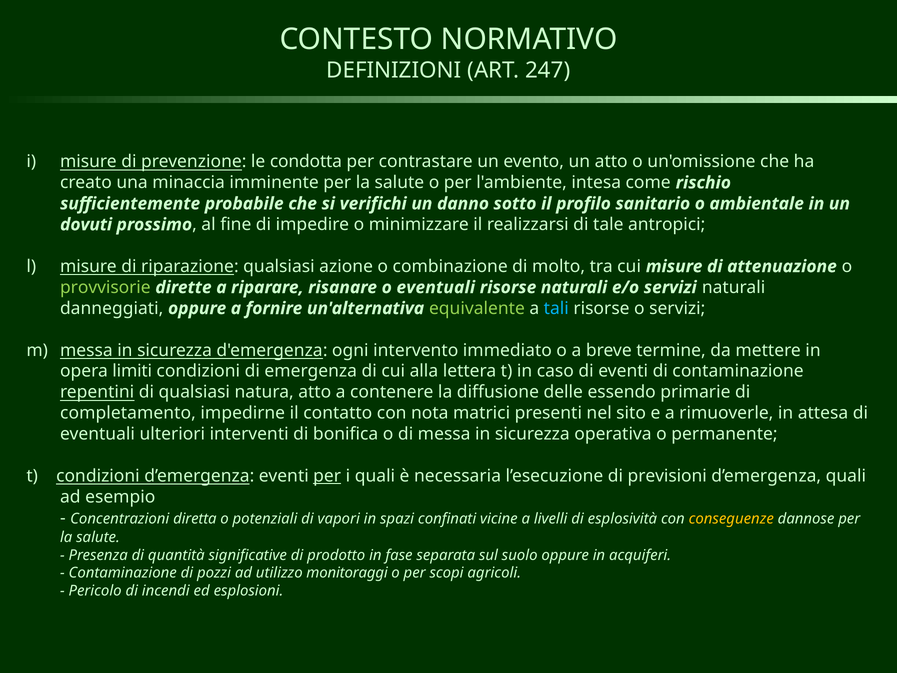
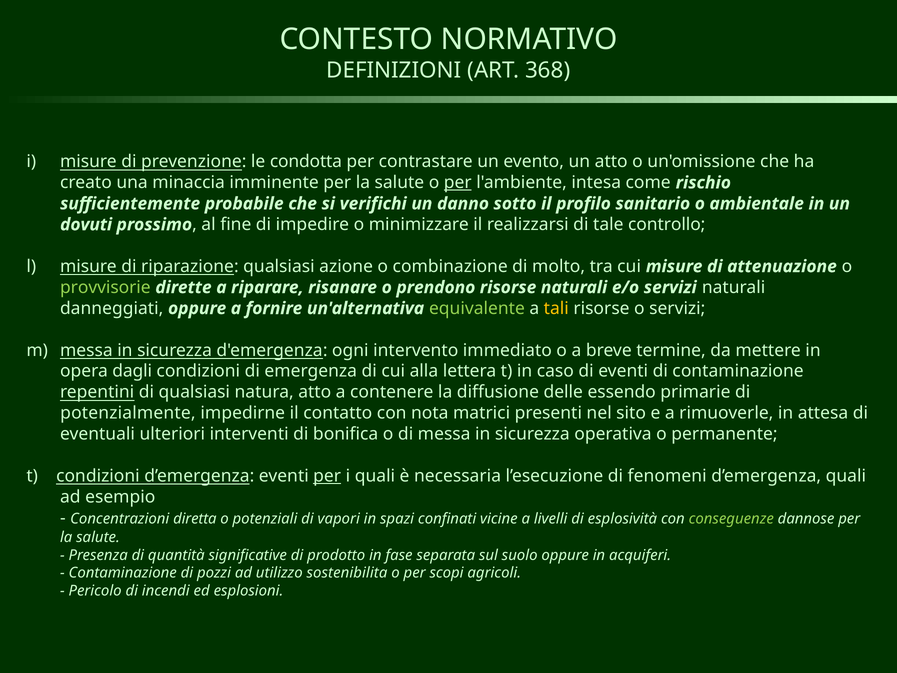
247: 247 -> 368
per at (458, 183) underline: none -> present
antropici: antropici -> controllo
o eventuali: eventuali -> prendono
tali colour: light blue -> yellow
limiti: limiti -> dagli
completamento: completamento -> potenzialmente
previsioni: previsioni -> fenomeni
conseguenze colour: yellow -> light green
monitoraggi: monitoraggi -> sostenibilita
